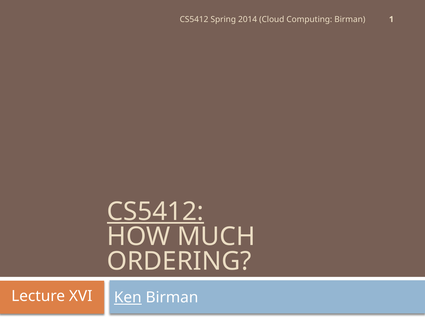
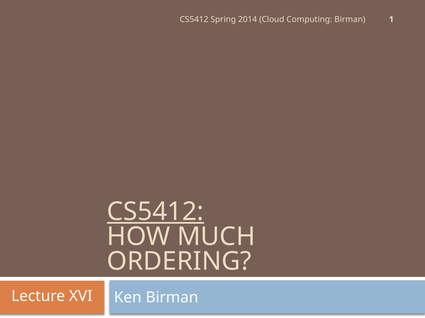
Ken underline: present -> none
